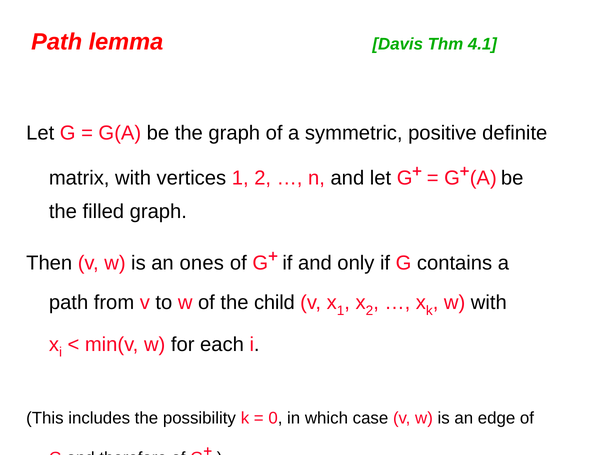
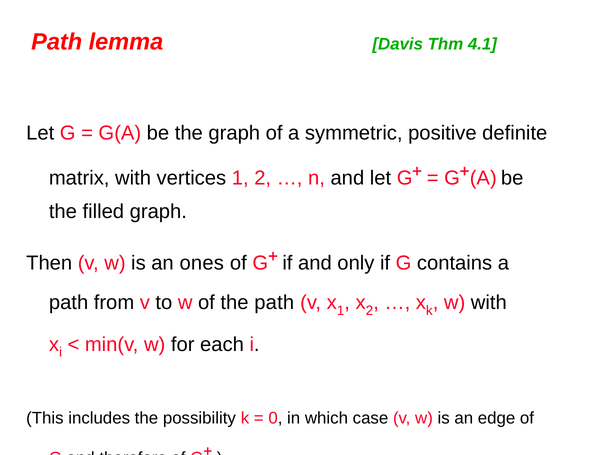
the child: child -> path
